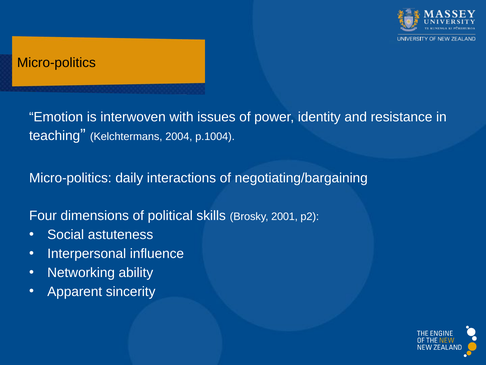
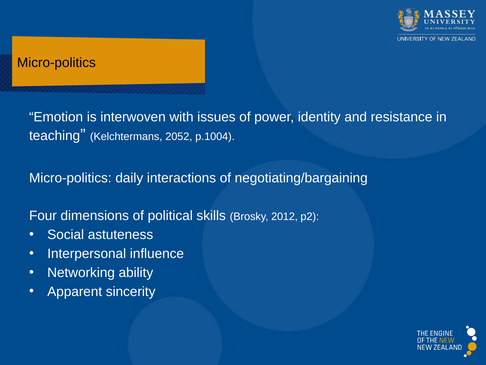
2004: 2004 -> 2052
2001: 2001 -> 2012
